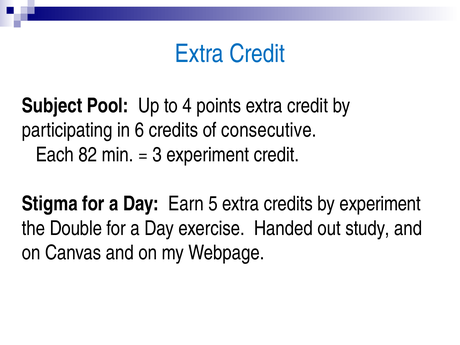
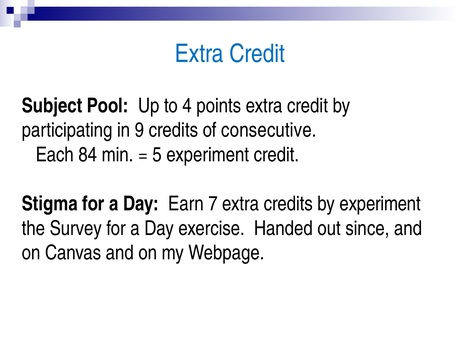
6: 6 -> 9
82: 82 -> 84
3: 3 -> 5
5: 5 -> 7
Double: Double -> Survey
study: study -> since
